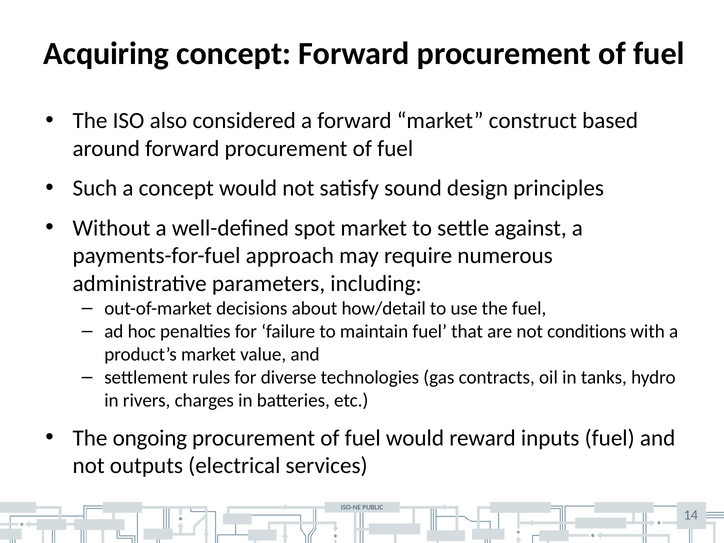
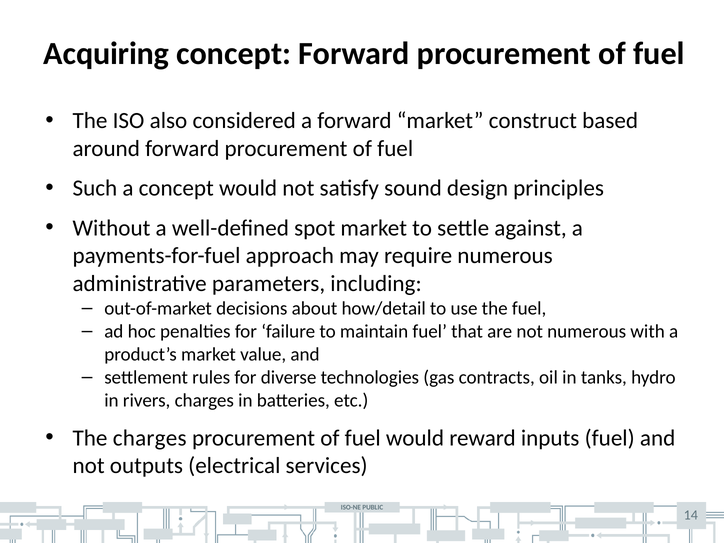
not conditions: conditions -> numerous
The ongoing: ongoing -> charges
